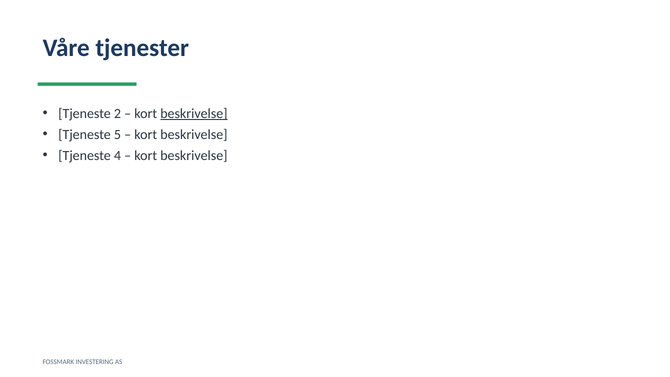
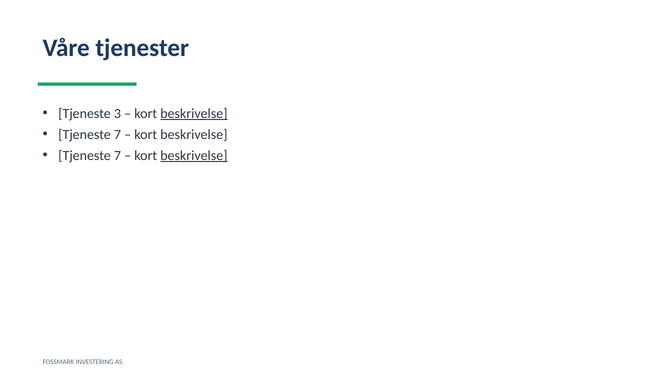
2: 2 -> 3
5 at (117, 134): 5 -> 7
4 at (117, 155): 4 -> 7
beskrivelse at (194, 155) underline: none -> present
